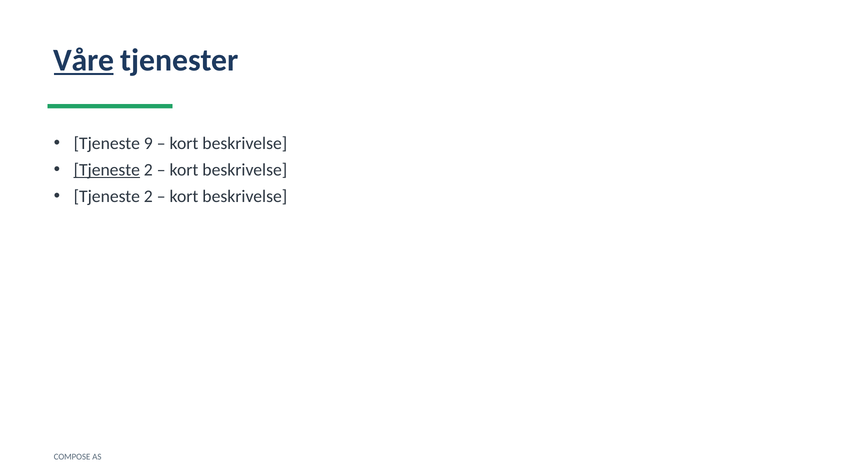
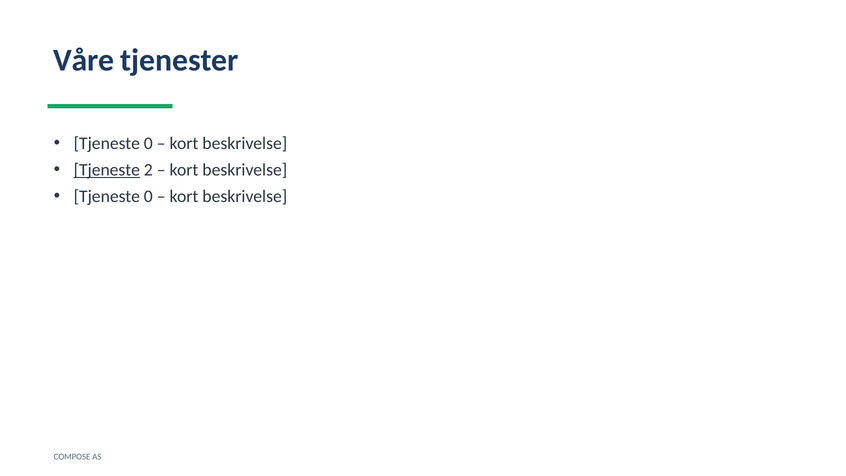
Våre underline: present -> none
9 at (148, 143): 9 -> 0
2 at (148, 196): 2 -> 0
